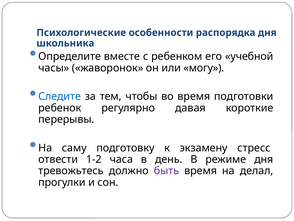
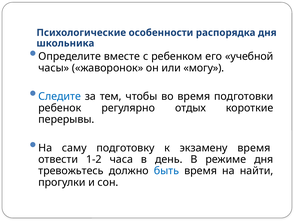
давая: давая -> отдых
экзамену стресс: стресс -> время
быть colour: purple -> blue
делал: делал -> найти
